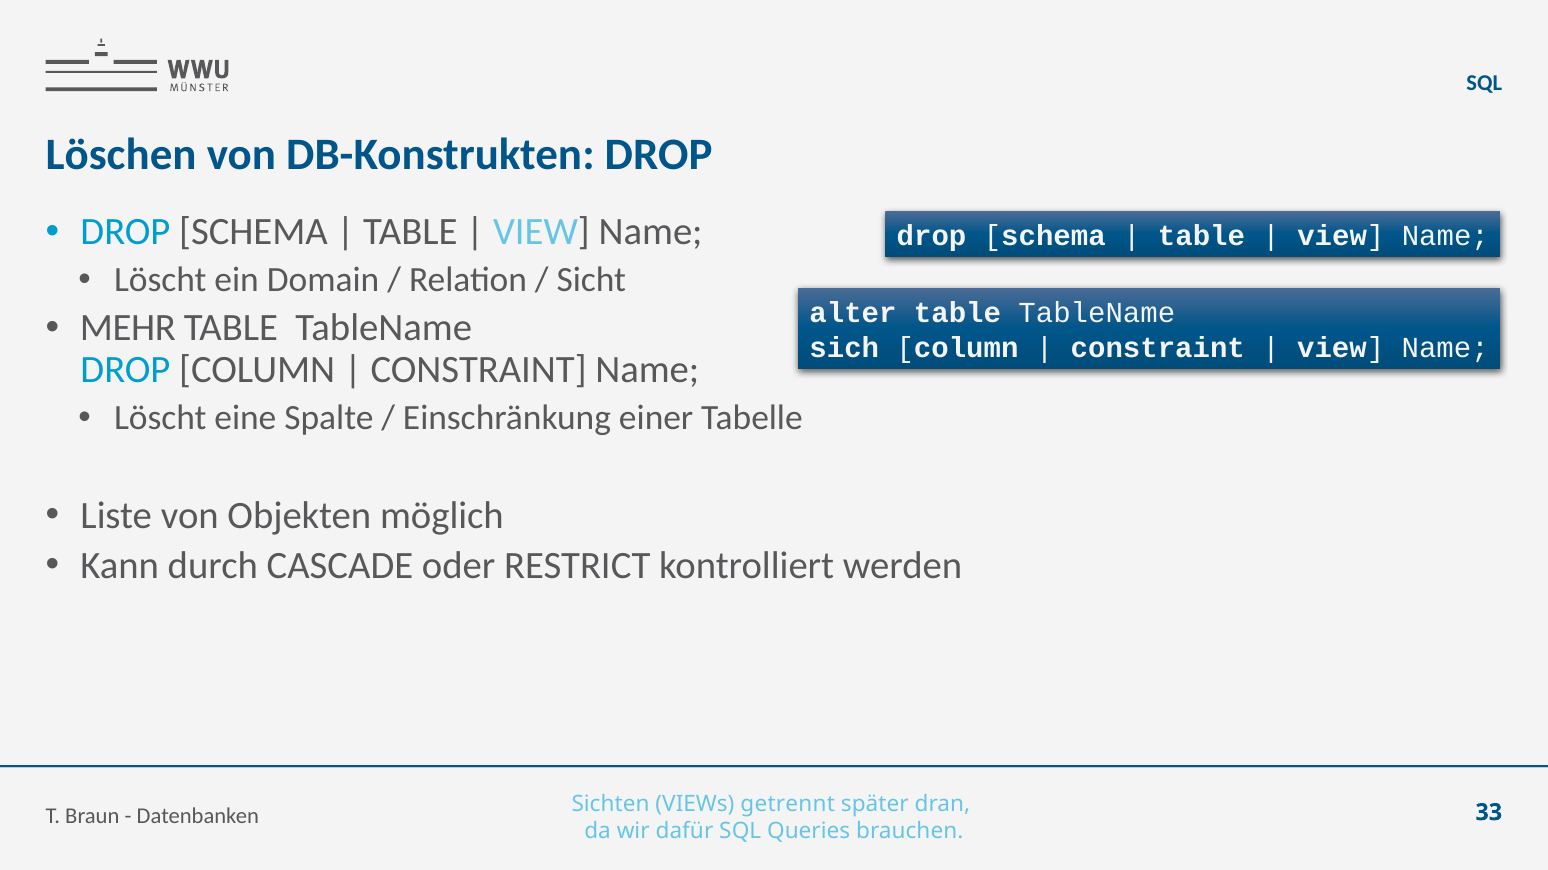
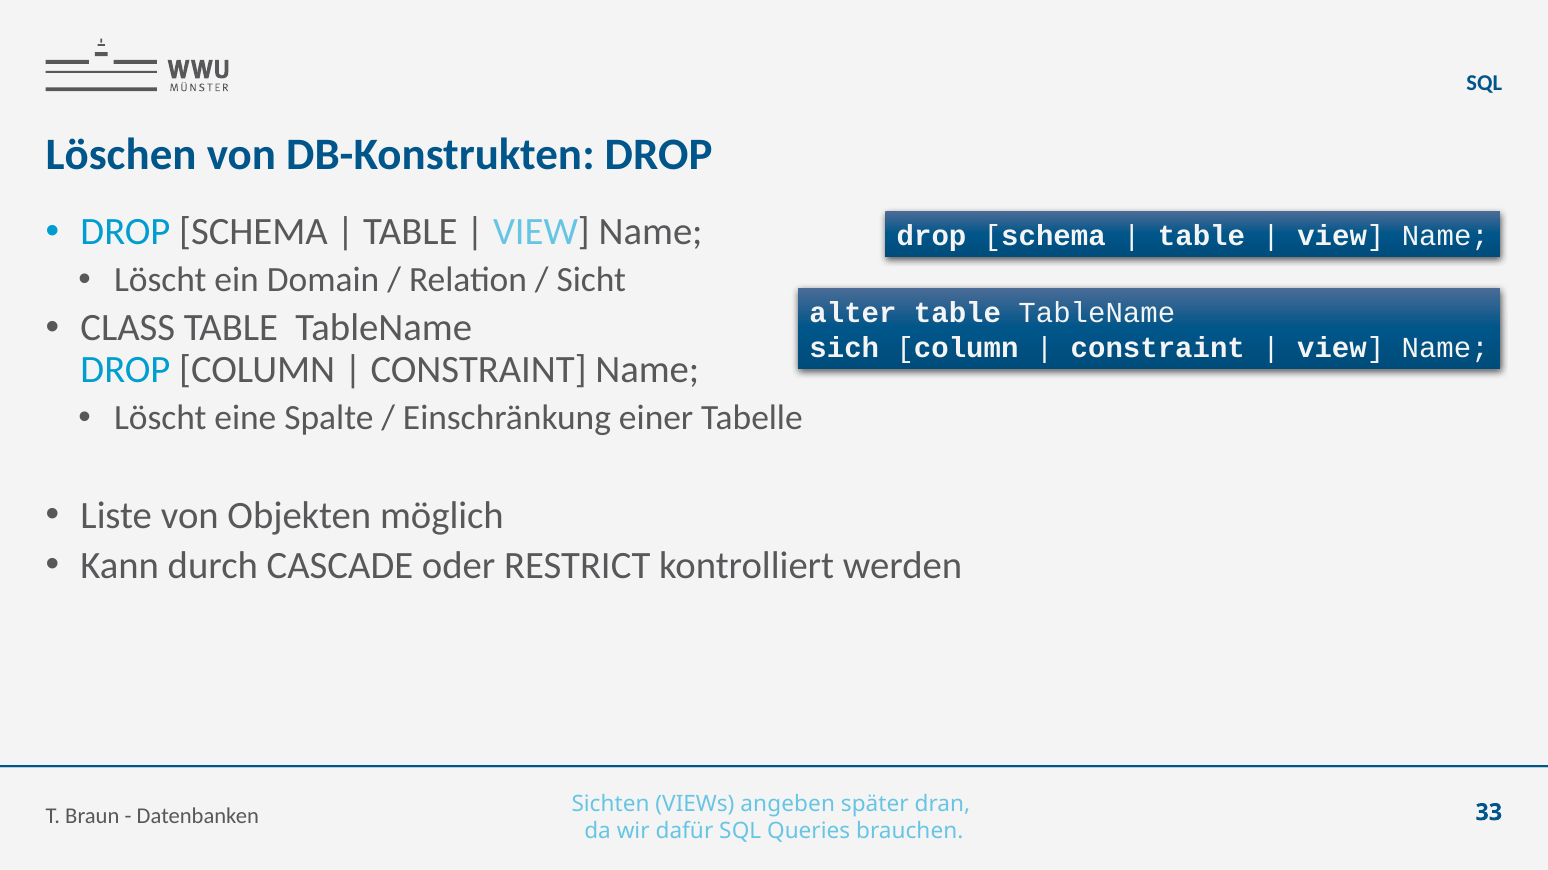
MEHR: MEHR -> CLASS
getrennt: getrennt -> angeben
